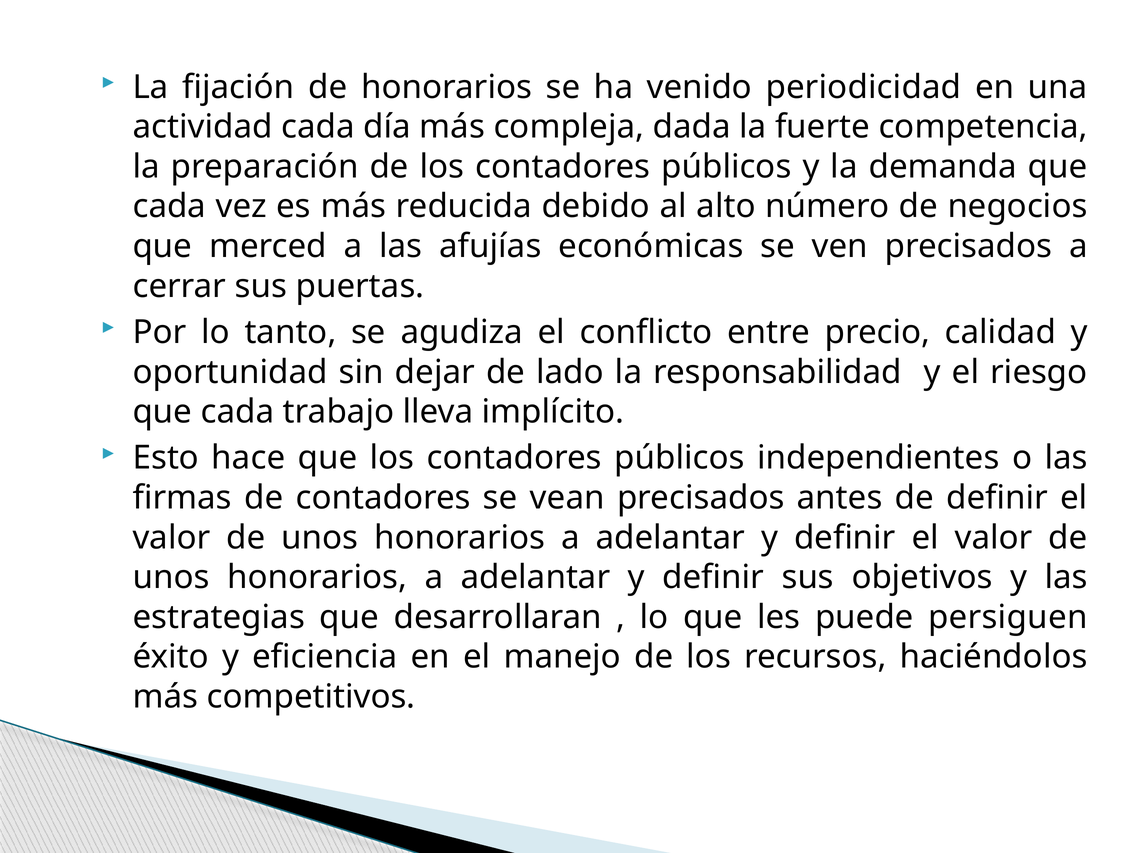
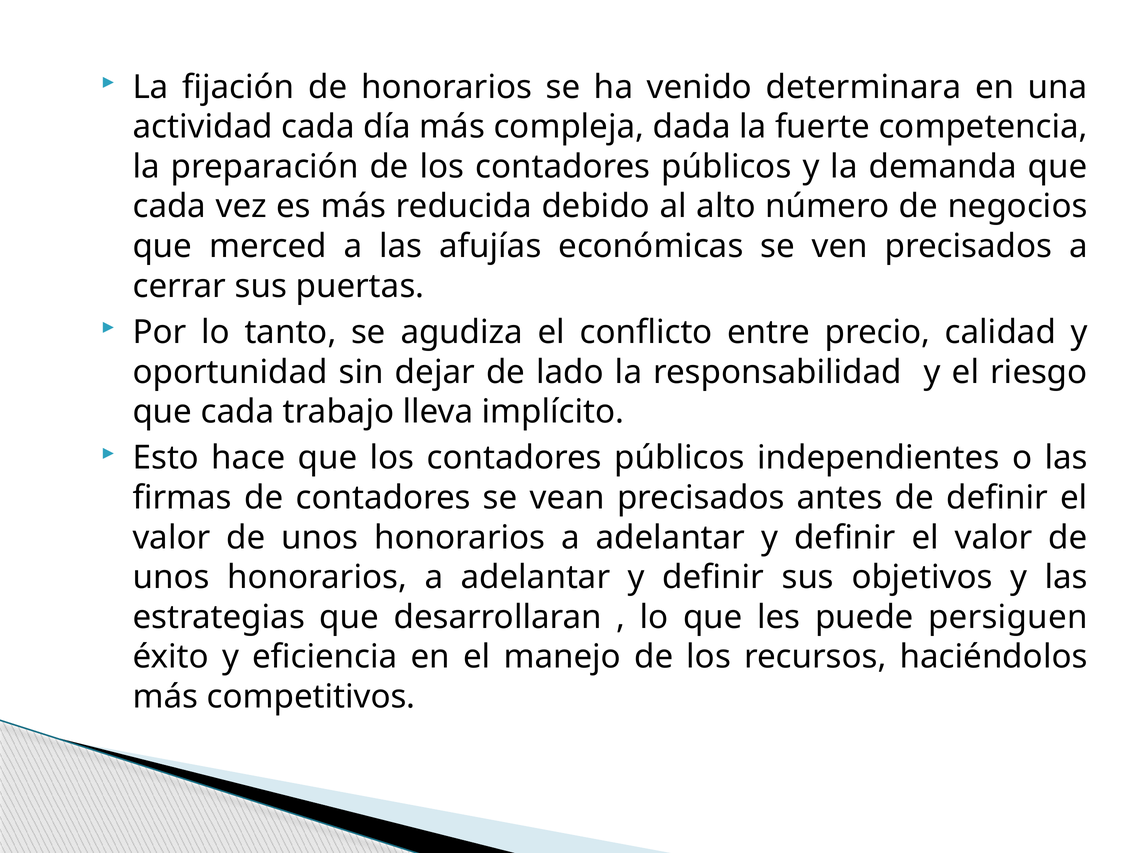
periodicidad: periodicidad -> determinara
